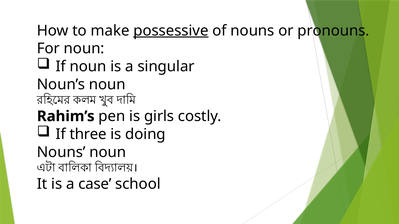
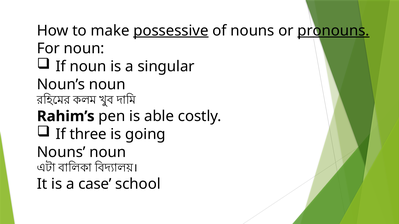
pronouns underline: none -> present
girls: girls -> able
doing: doing -> going
